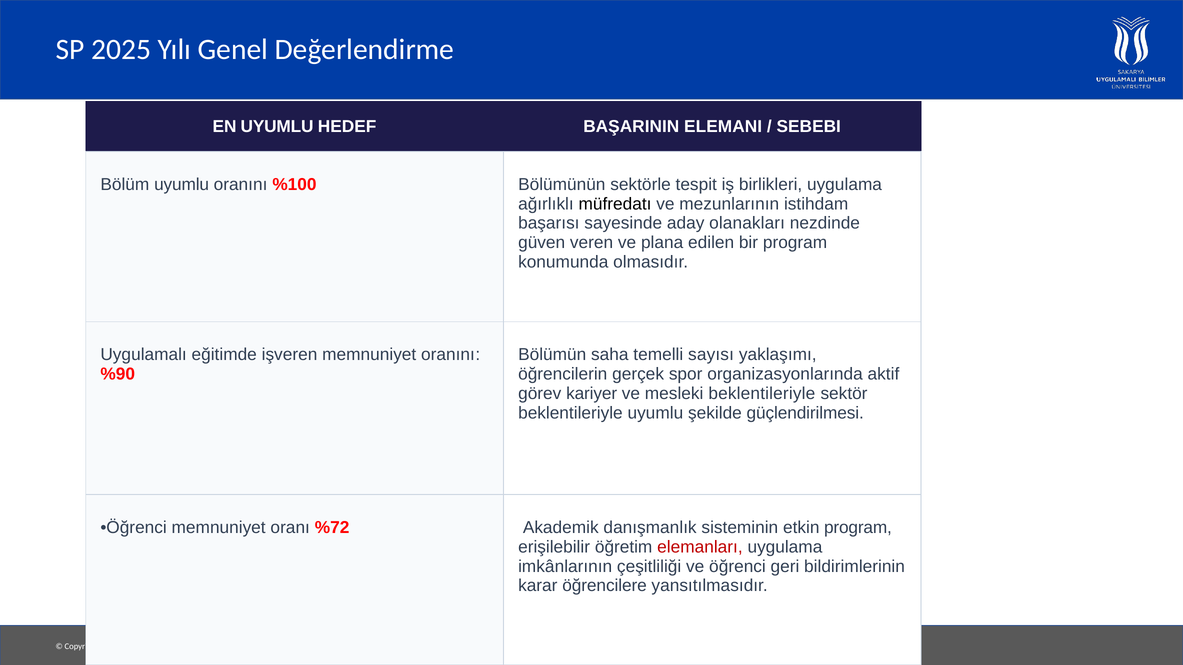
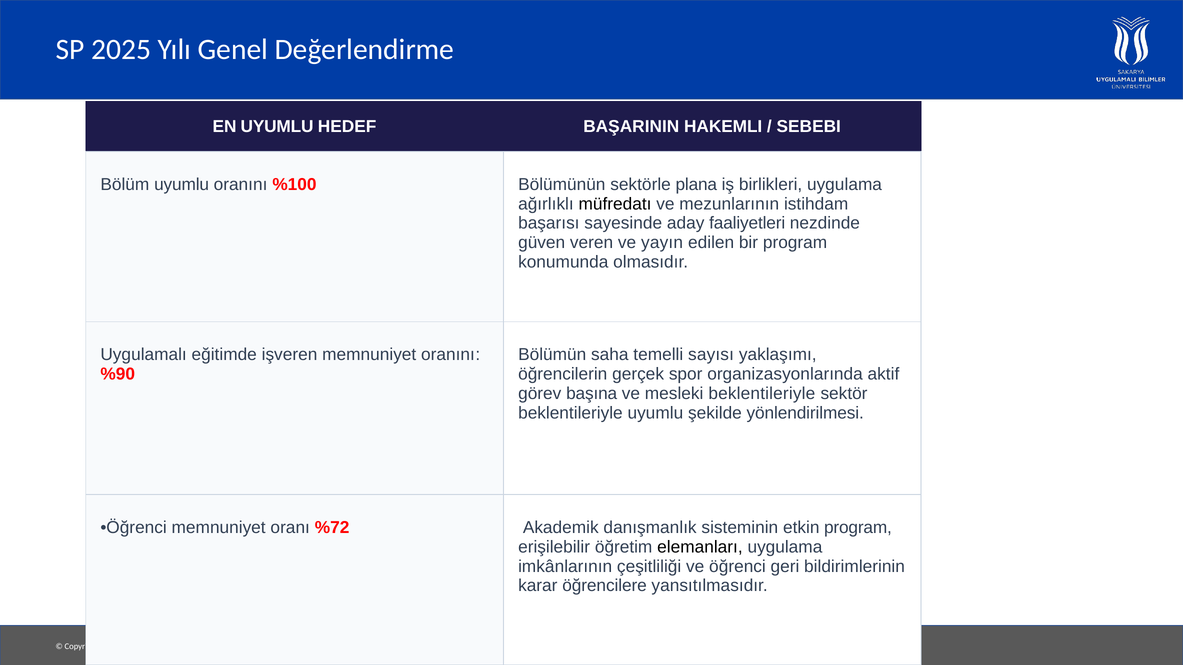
ELEMANI: ELEMANI -> HAKEMLI
tespit: tespit -> plana
olanakları: olanakları -> faaliyetleri
plana: plana -> yayın
kariyer: kariyer -> başına
güçlendirilmesi: güçlendirilmesi -> yönlendirilmesi
elemanları colour: red -> black
